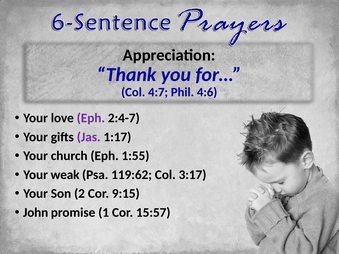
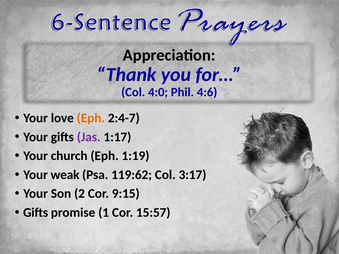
4:7: 4:7 -> 4:0
Eph at (91, 118) colour: purple -> orange
1:55: 1:55 -> 1:19
John at (36, 213): John -> Gifts
